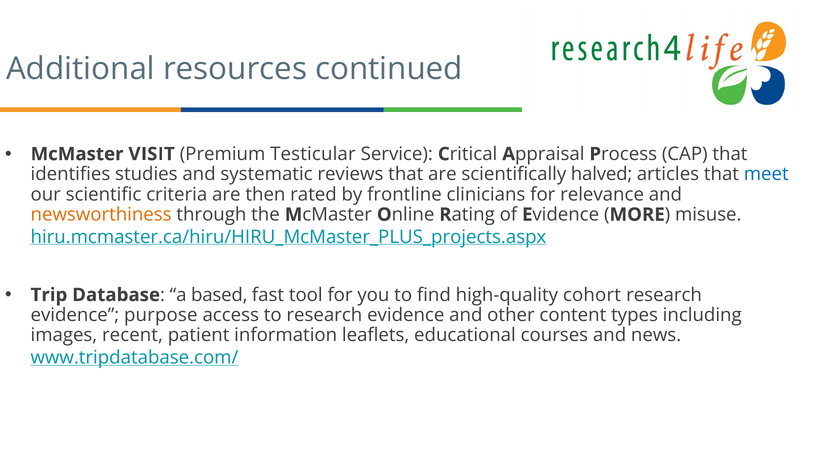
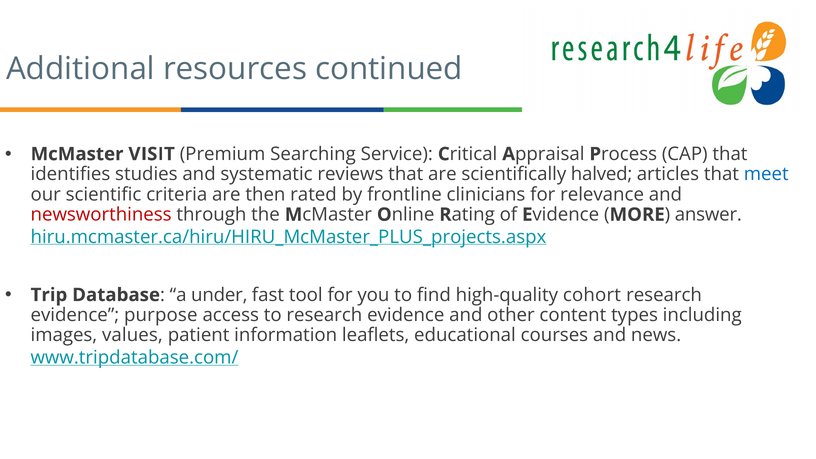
Testicular: Testicular -> Searching
newsworthiness colour: orange -> red
misuse: misuse -> answer
based: based -> under
recent: recent -> values
